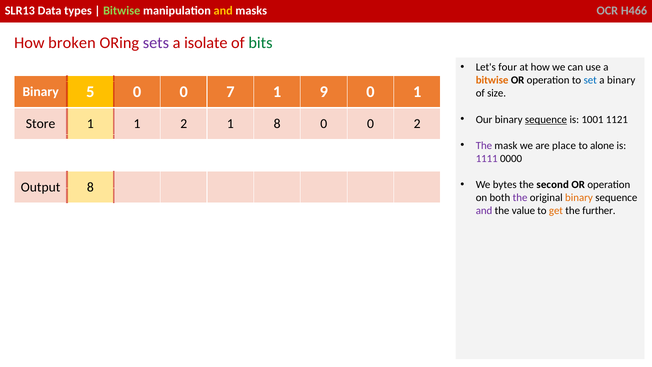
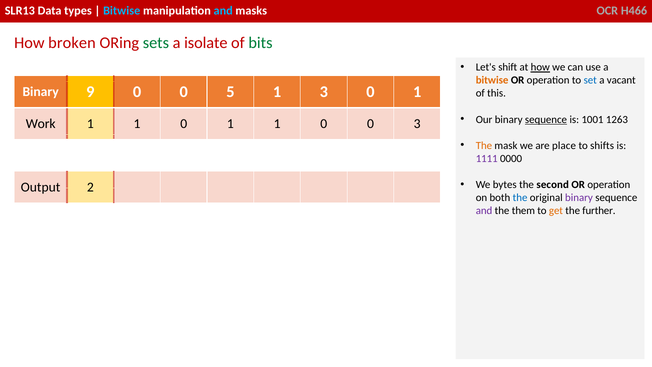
Bitwise at (122, 11) colour: light green -> light blue
and at (223, 11) colour: yellow -> light blue
sets colour: purple -> green
four: four -> shift
how at (540, 67) underline: none -> present
a binary: binary -> vacant
5: 5 -> 9
7: 7 -> 5
1 9: 9 -> 3
size: size -> this
1121: 1121 -> 1263
Store: Store -> Work
2 at (184, 124): 2 -> 0
8 at (277, 124): 8 -> 1
0 2: 2 -> 3
The at (484, 145) colour: purple -> orange
alone: alone -> shifts
Output 8: 8 -> 2
the at (520, 198) colour: purple -> blue
binary at (579, 198) colour: orange -> purple
value: value -> them
